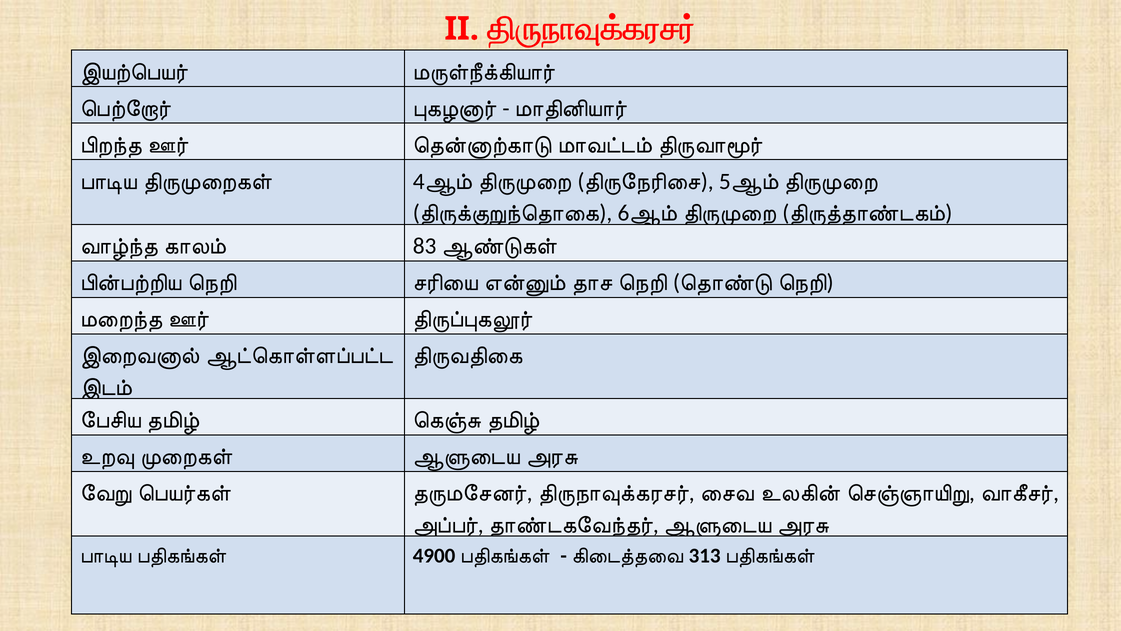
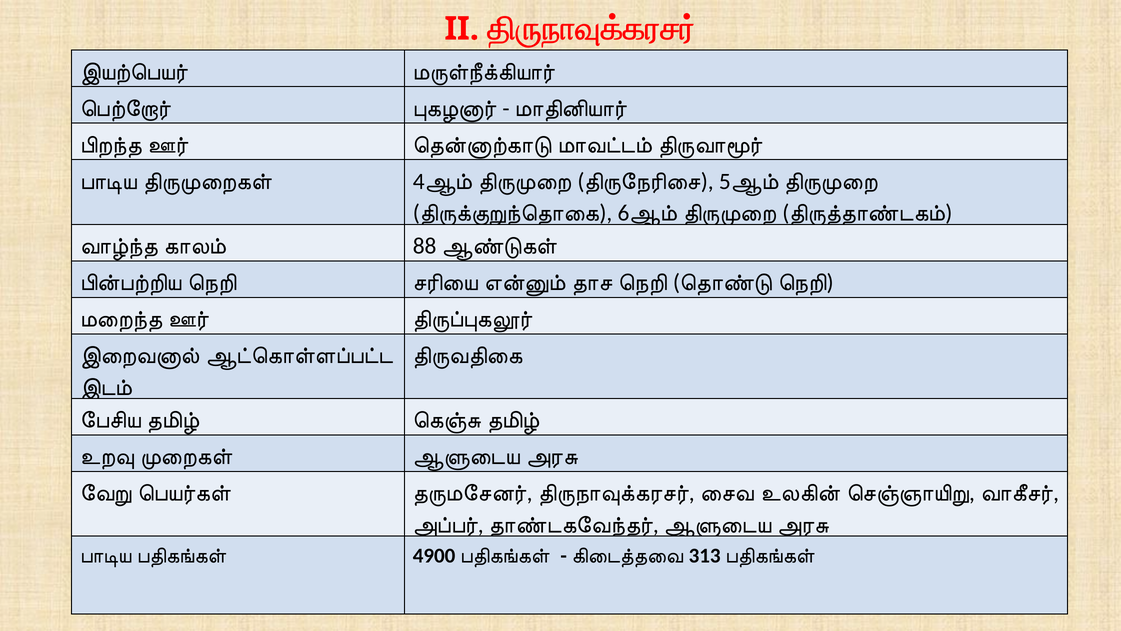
83: 83 -> 88
